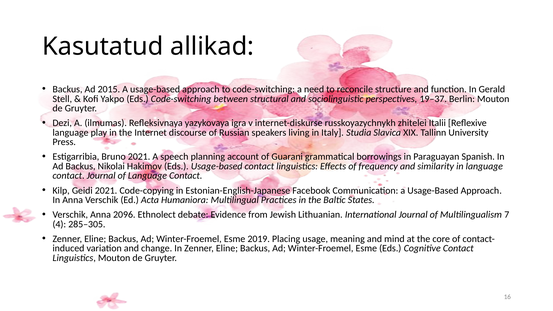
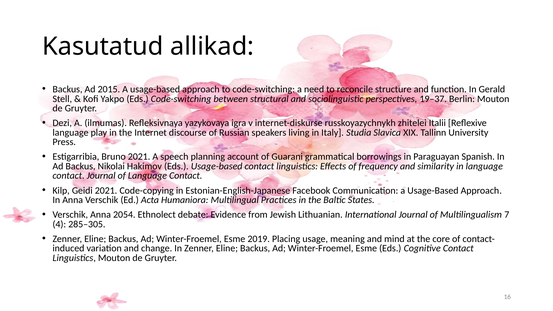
2096: 2096 -> 2054
